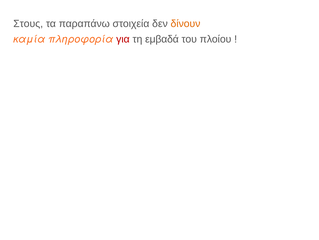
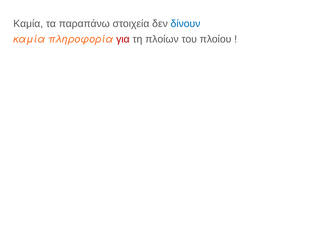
Στους: Στους -> Καμία
δίνουν colour: orange -> blue
εμβαδά: εμβαδά -> πλοίων
